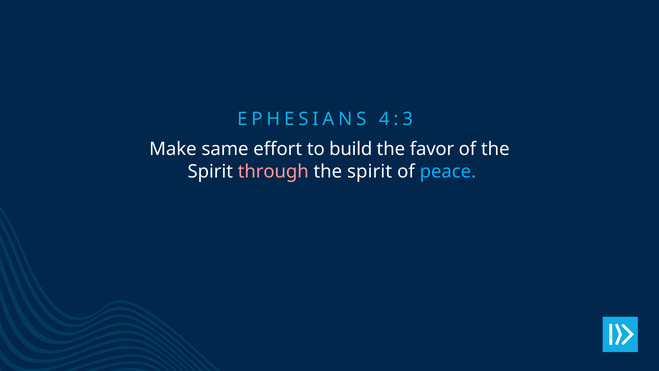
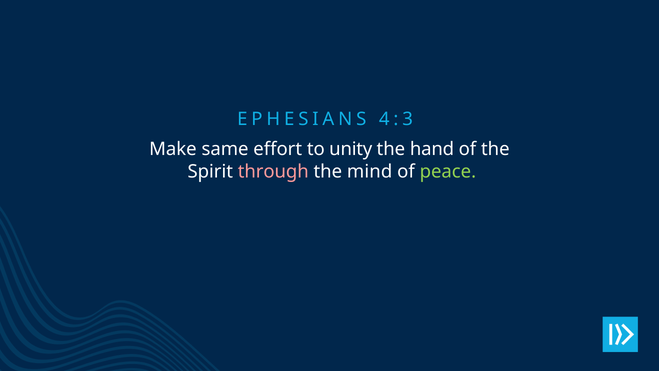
build: build -> unity
favor: favor -> hand
spirit at (370, 171): spirit -> mind
peace colour: light blue -> light green
